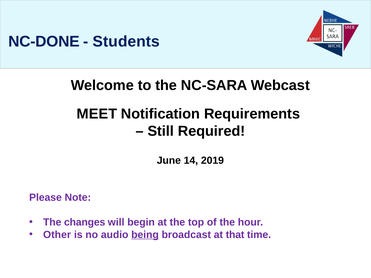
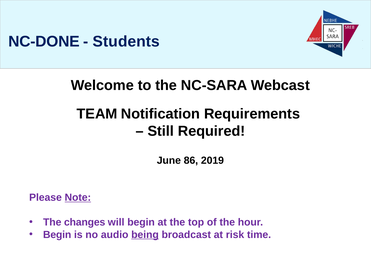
MEET: MEET -> TEAM
14: 14 -> 86
Note underline: none -> present
Other at (57, 235): Other -> Begin
that: that -> risk
